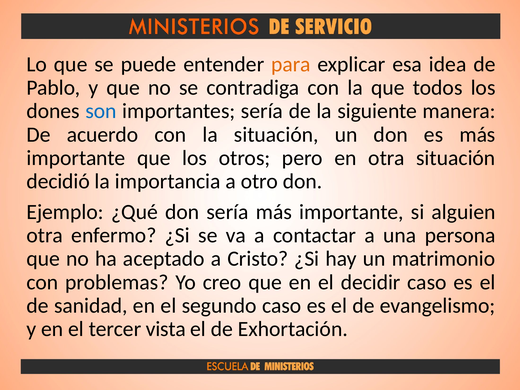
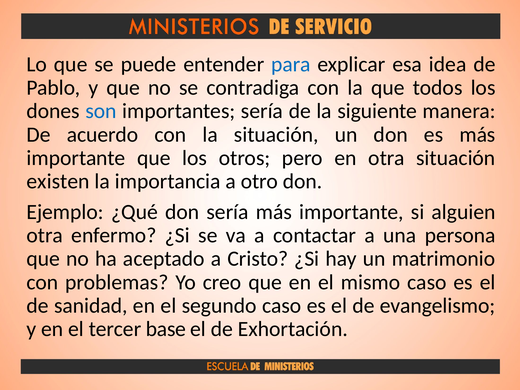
para colour: orange -> blue
decidió: decidió -> existen
decidir: decidir -> mismo
vista: vista -> base
